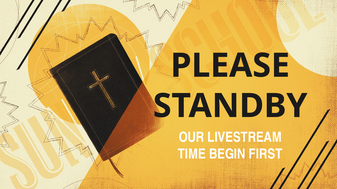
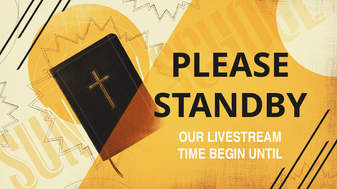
FIRST: FIRST -> UNTIL
